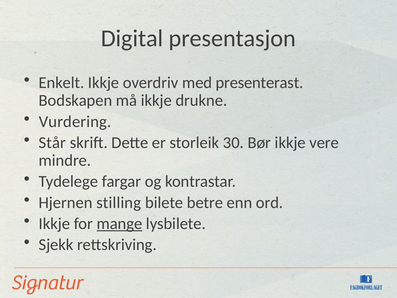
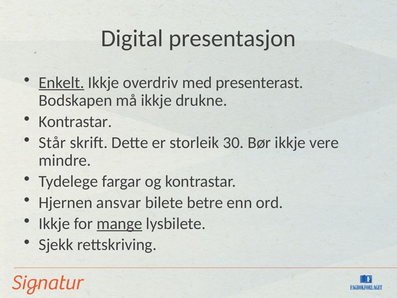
Enkelt underline: none -> present
Vurdering at (75, 121): Vurdering -> Kontrastar
stilling: stilling -> ansvar
